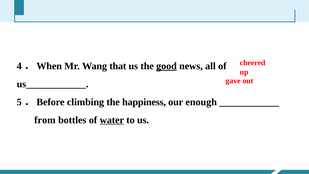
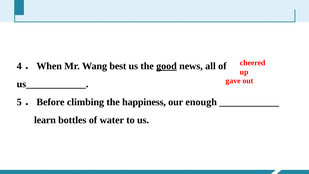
that: that -> best
from: from -> learn
water underline: present -> none
